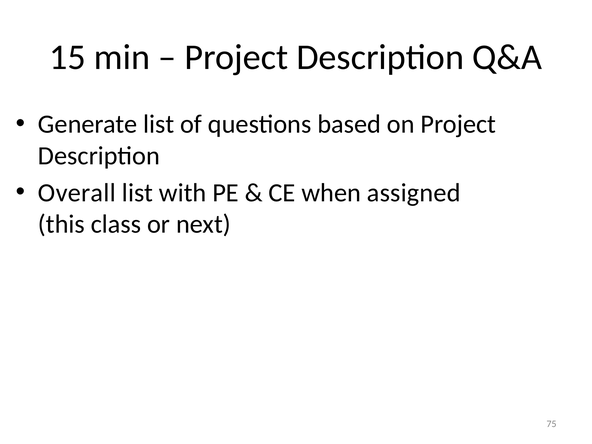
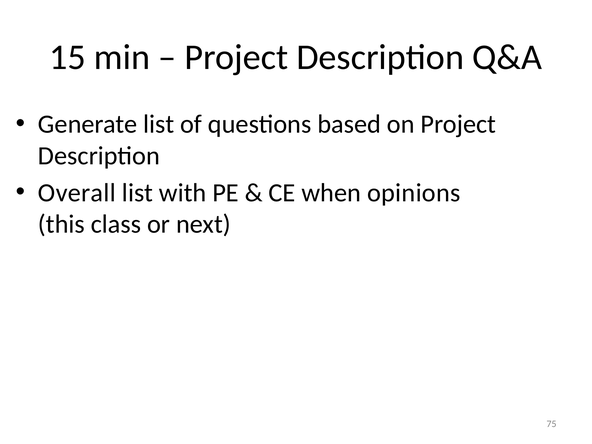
assigned: assigned -> opinions
